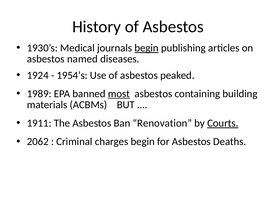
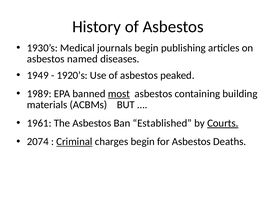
begin at (147, 48) underline: present -> none
1924: 1924 -> 1949
1954’s: 1954’s -> 1920’s
1911: 1911 -> 1961
Renovation: Renovation -> Established
2062: 2062 -> 2074
Criminal underline: none -> present
